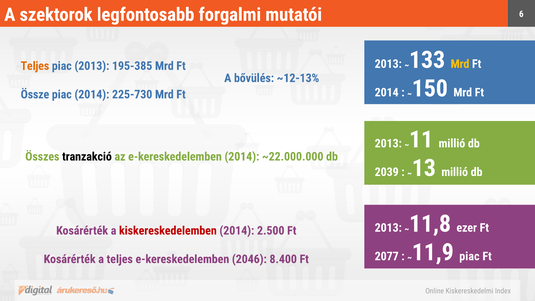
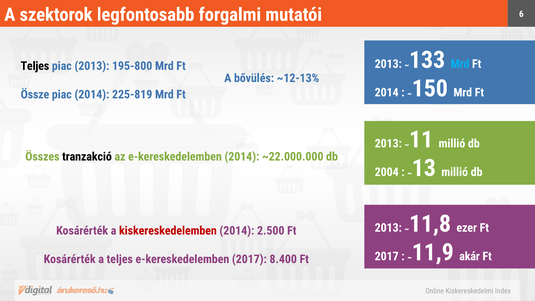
Mrd at (460, 64) colour: yellow -> light blue
Teljes at (35, 66) colour: orange -> black
195-385: 195-385 -> 195-800
225-730: 225-730 -> 225-819
2039: 2039 -> 2004
2077 at (387, 256): 2077 -> 2017
piac at (469, 256): piac -> akár
e-kereskedelemben 2046: 2046 -> 2017
